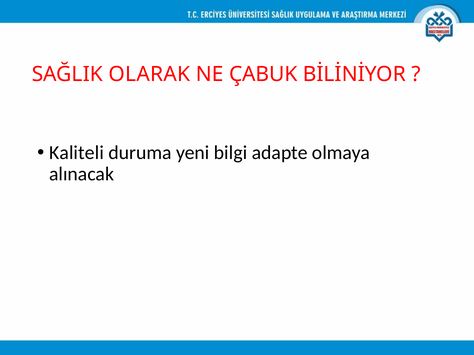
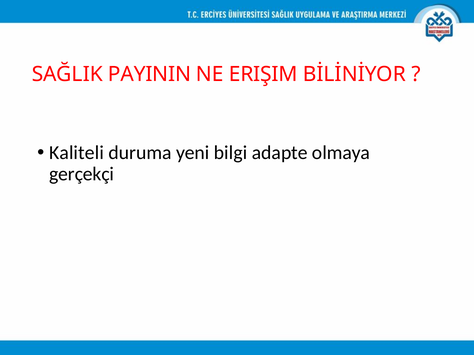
OLARAK: OLARAK -> PAYININ
ÇABUK: ÇABUK -> ERIŞIM
alınacak: alınacak -> gerçekçi
